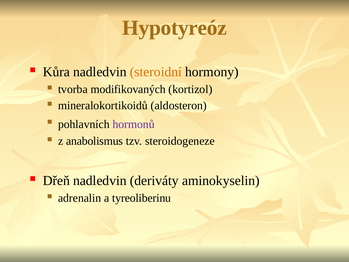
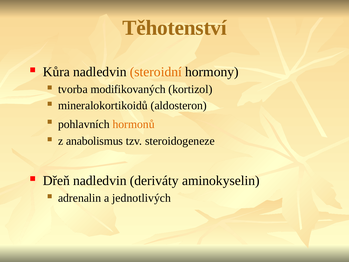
Hypotyreóz: Hypotyreóz -> Těhotenství
hormonů colour: purple -> orange
tyreoliberinu: tyreoliberinu -> jednotlivých
